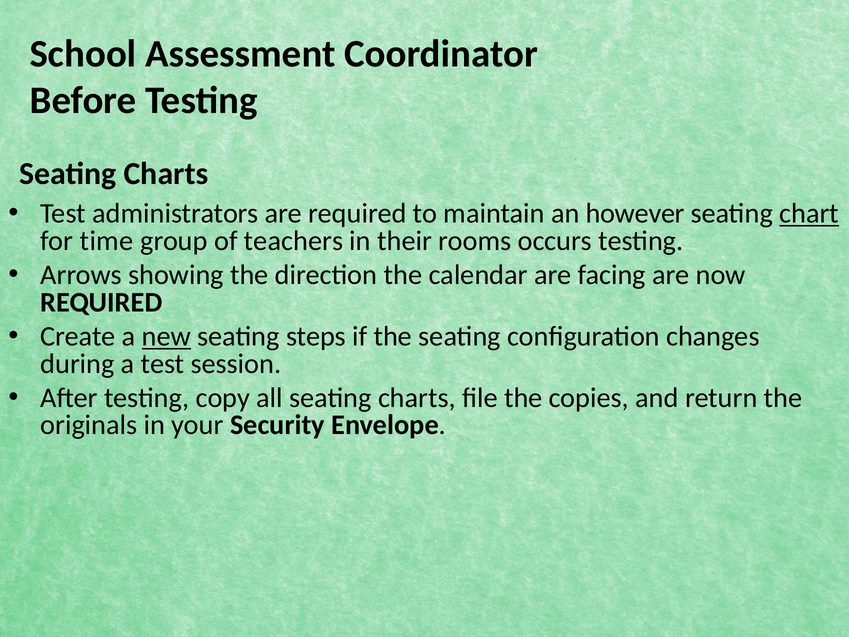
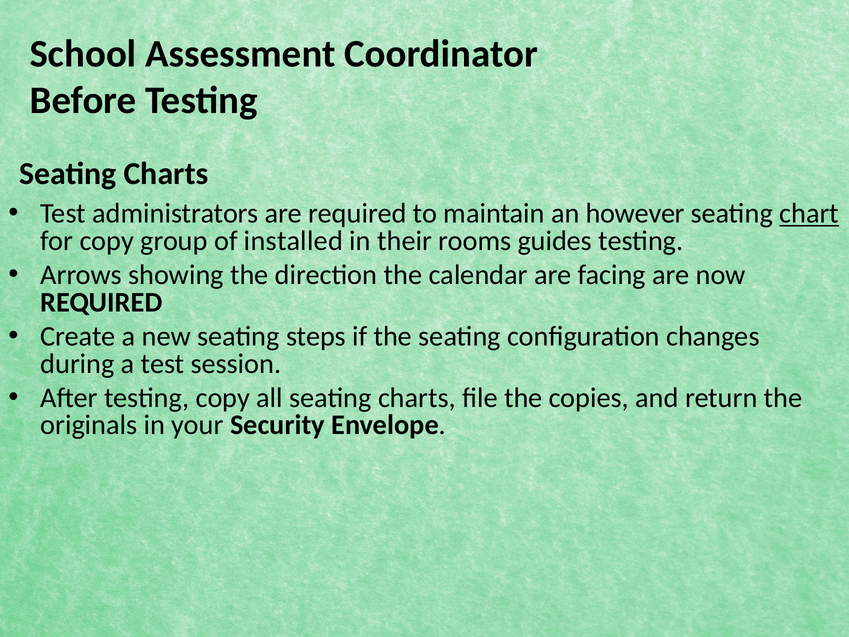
for time: time -> copy
teachers: teachers -> installed
occurs: occurs -> guides
new underline: present -> none
